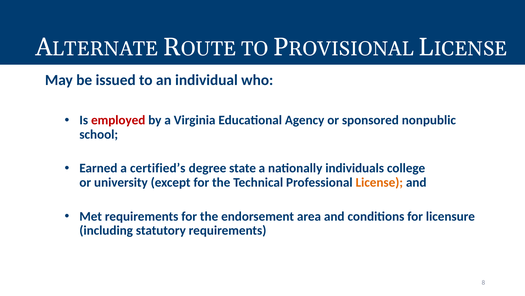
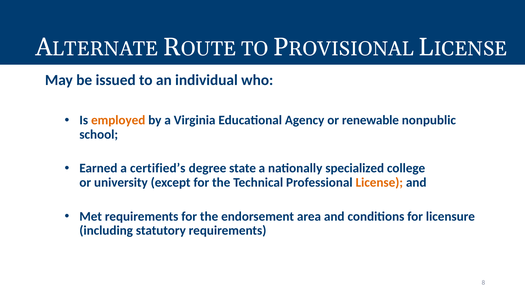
employed colour: red -> orange
sponsored: sponsored -> renewable
individuals: individuals -> specialized
